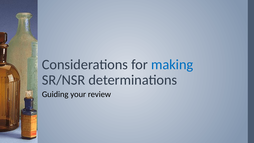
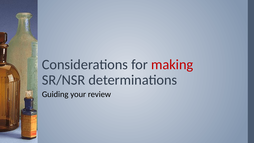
making colour: blue -> red
